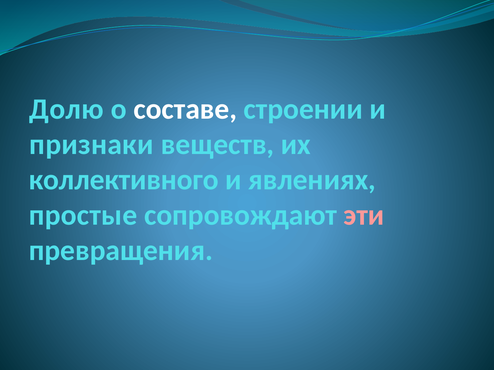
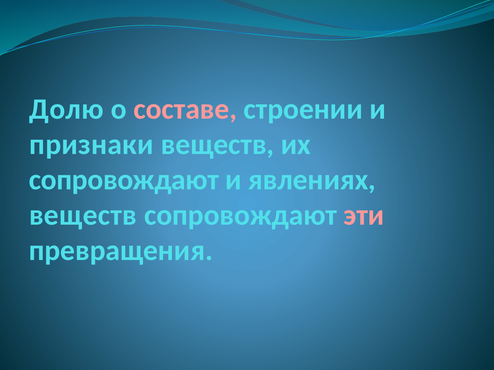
составе colour: white -> pink
коллективного at (124, 180): коллективного -> сопровождают
простые at (83, 215): простые -> веществ
